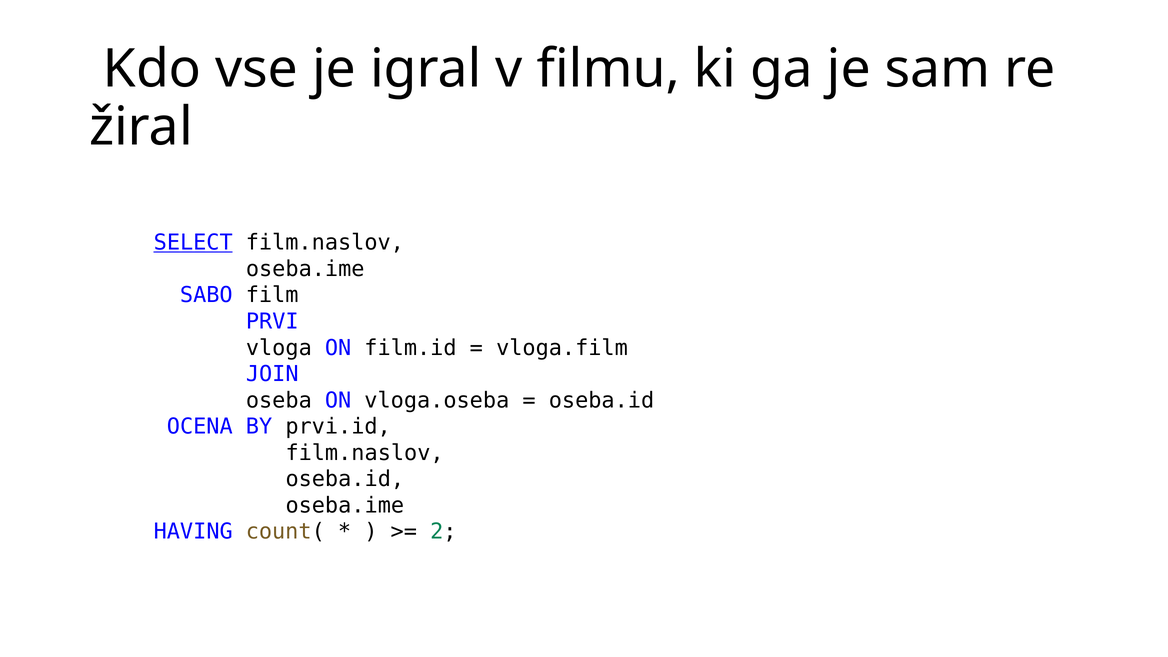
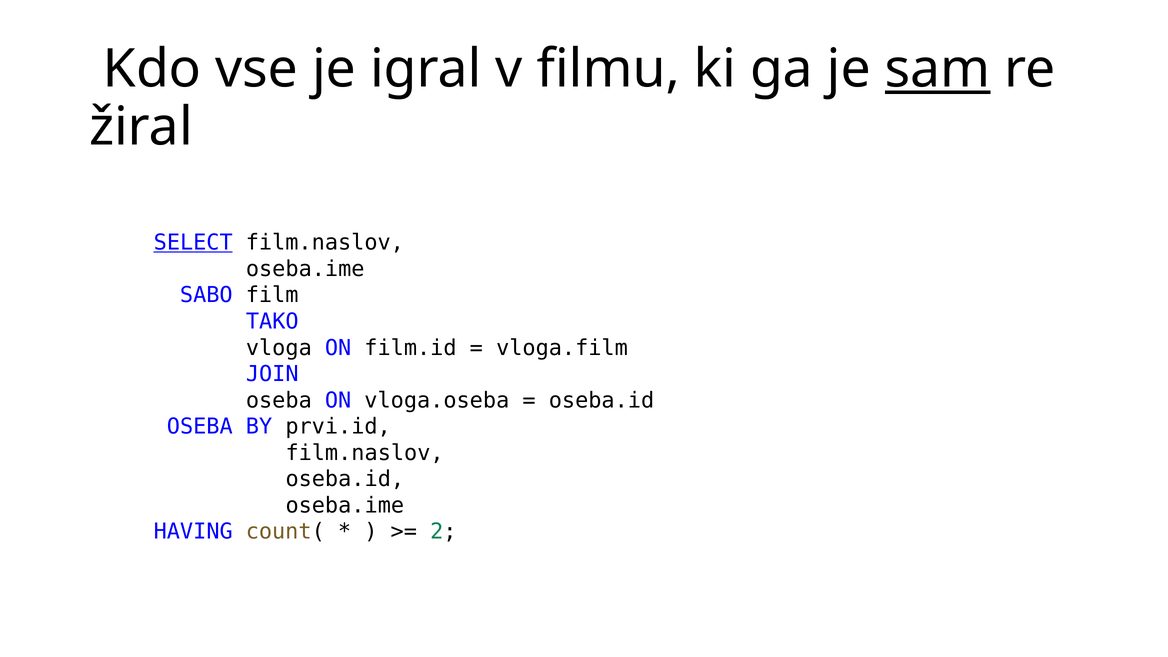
sam underline: none -> present
PRVI: PRVI -> TAKO
OCENA at (200, 427): OCENA -> OSEBA
